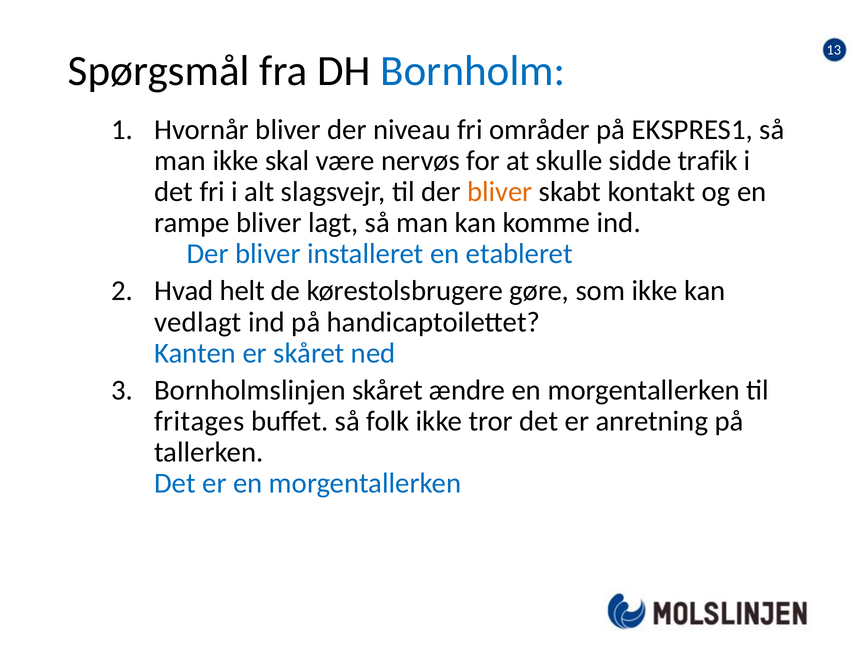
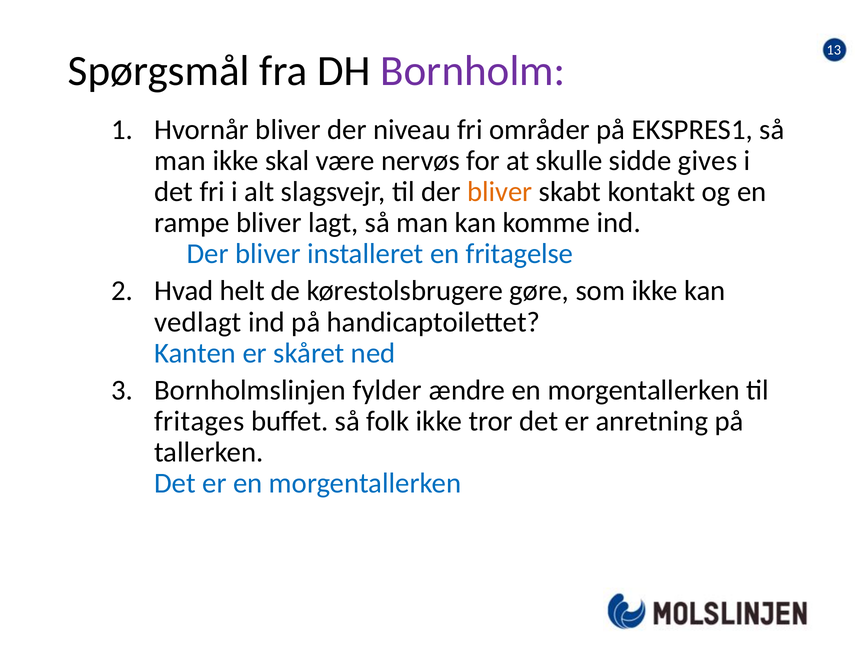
Bornholm colour: blue -> purple
trafik: trafik -> gives
etableret: etableret -> fritagelse
Bornholmslinjen skåret: skåret -> fylder
